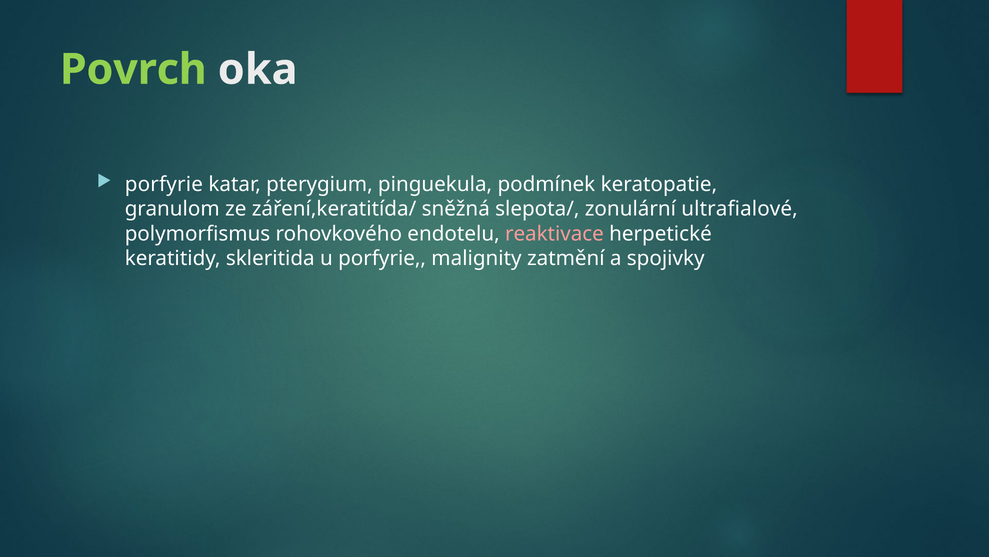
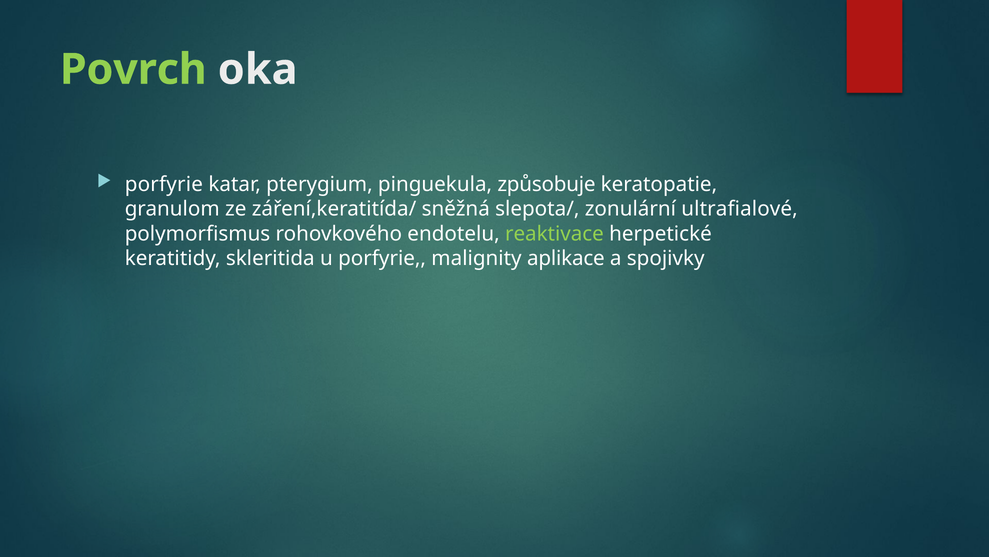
podmínek: podmínek -> způsobuje
reaktivace colour: pink -> light green
zatmění: zatmění -> aplikace
